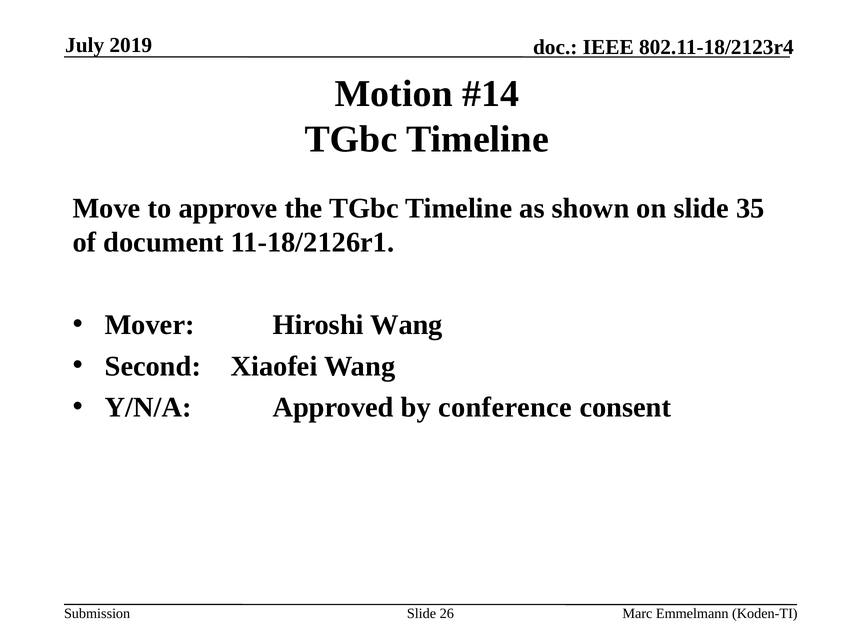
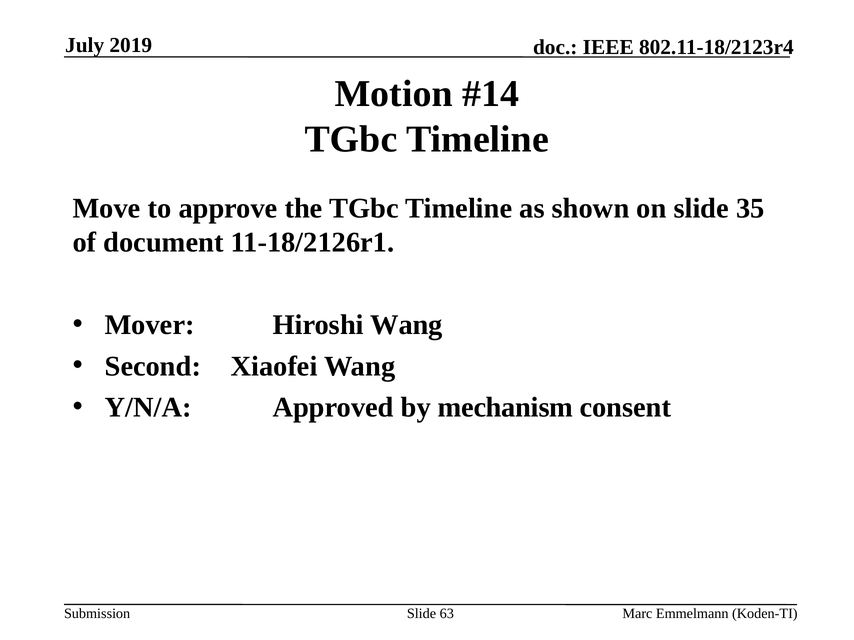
conference: conference -> mechanism
26: 26 -> 63
